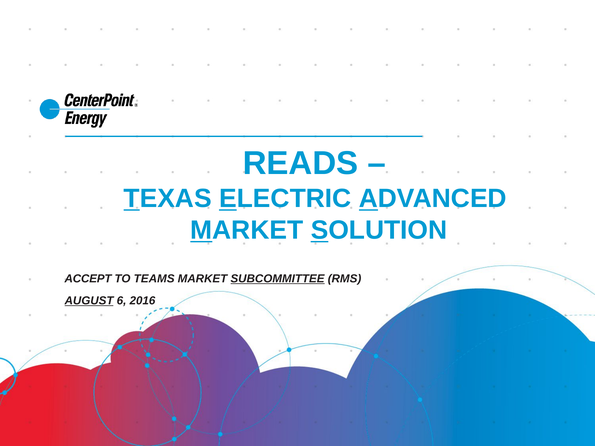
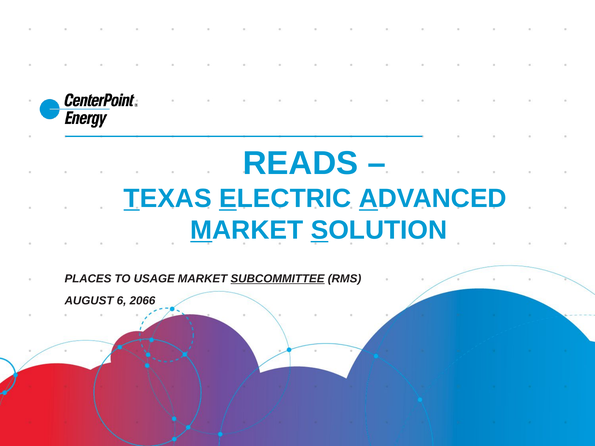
ACCEPT: ACCEPT -> PLACES
TEAMS: TEAMS -> USAGE
AUGUST underline: present -> none
2016: 2016 -> 2066
